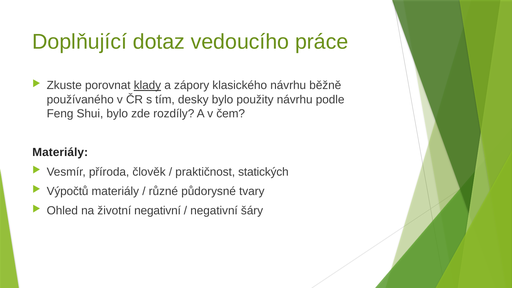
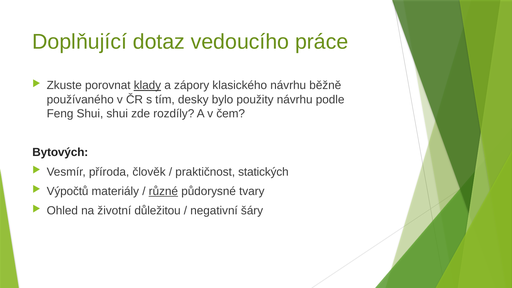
Shui bylo: bylo -> shui
Materiály at (60, 152): Materiály -> Bytových
různé underline: none -> present
životní negativní: negativní -> důležitou
